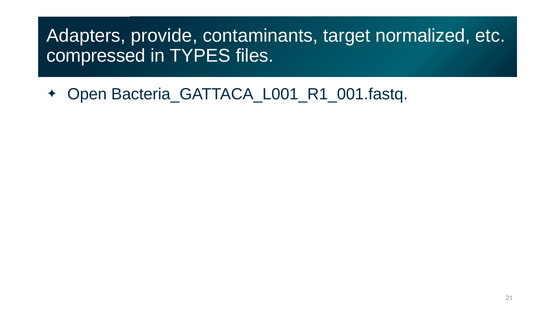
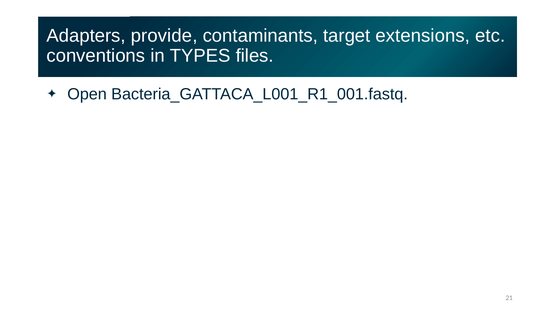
normalized: normalized -> extensions
compressed: compressed -> conventions
